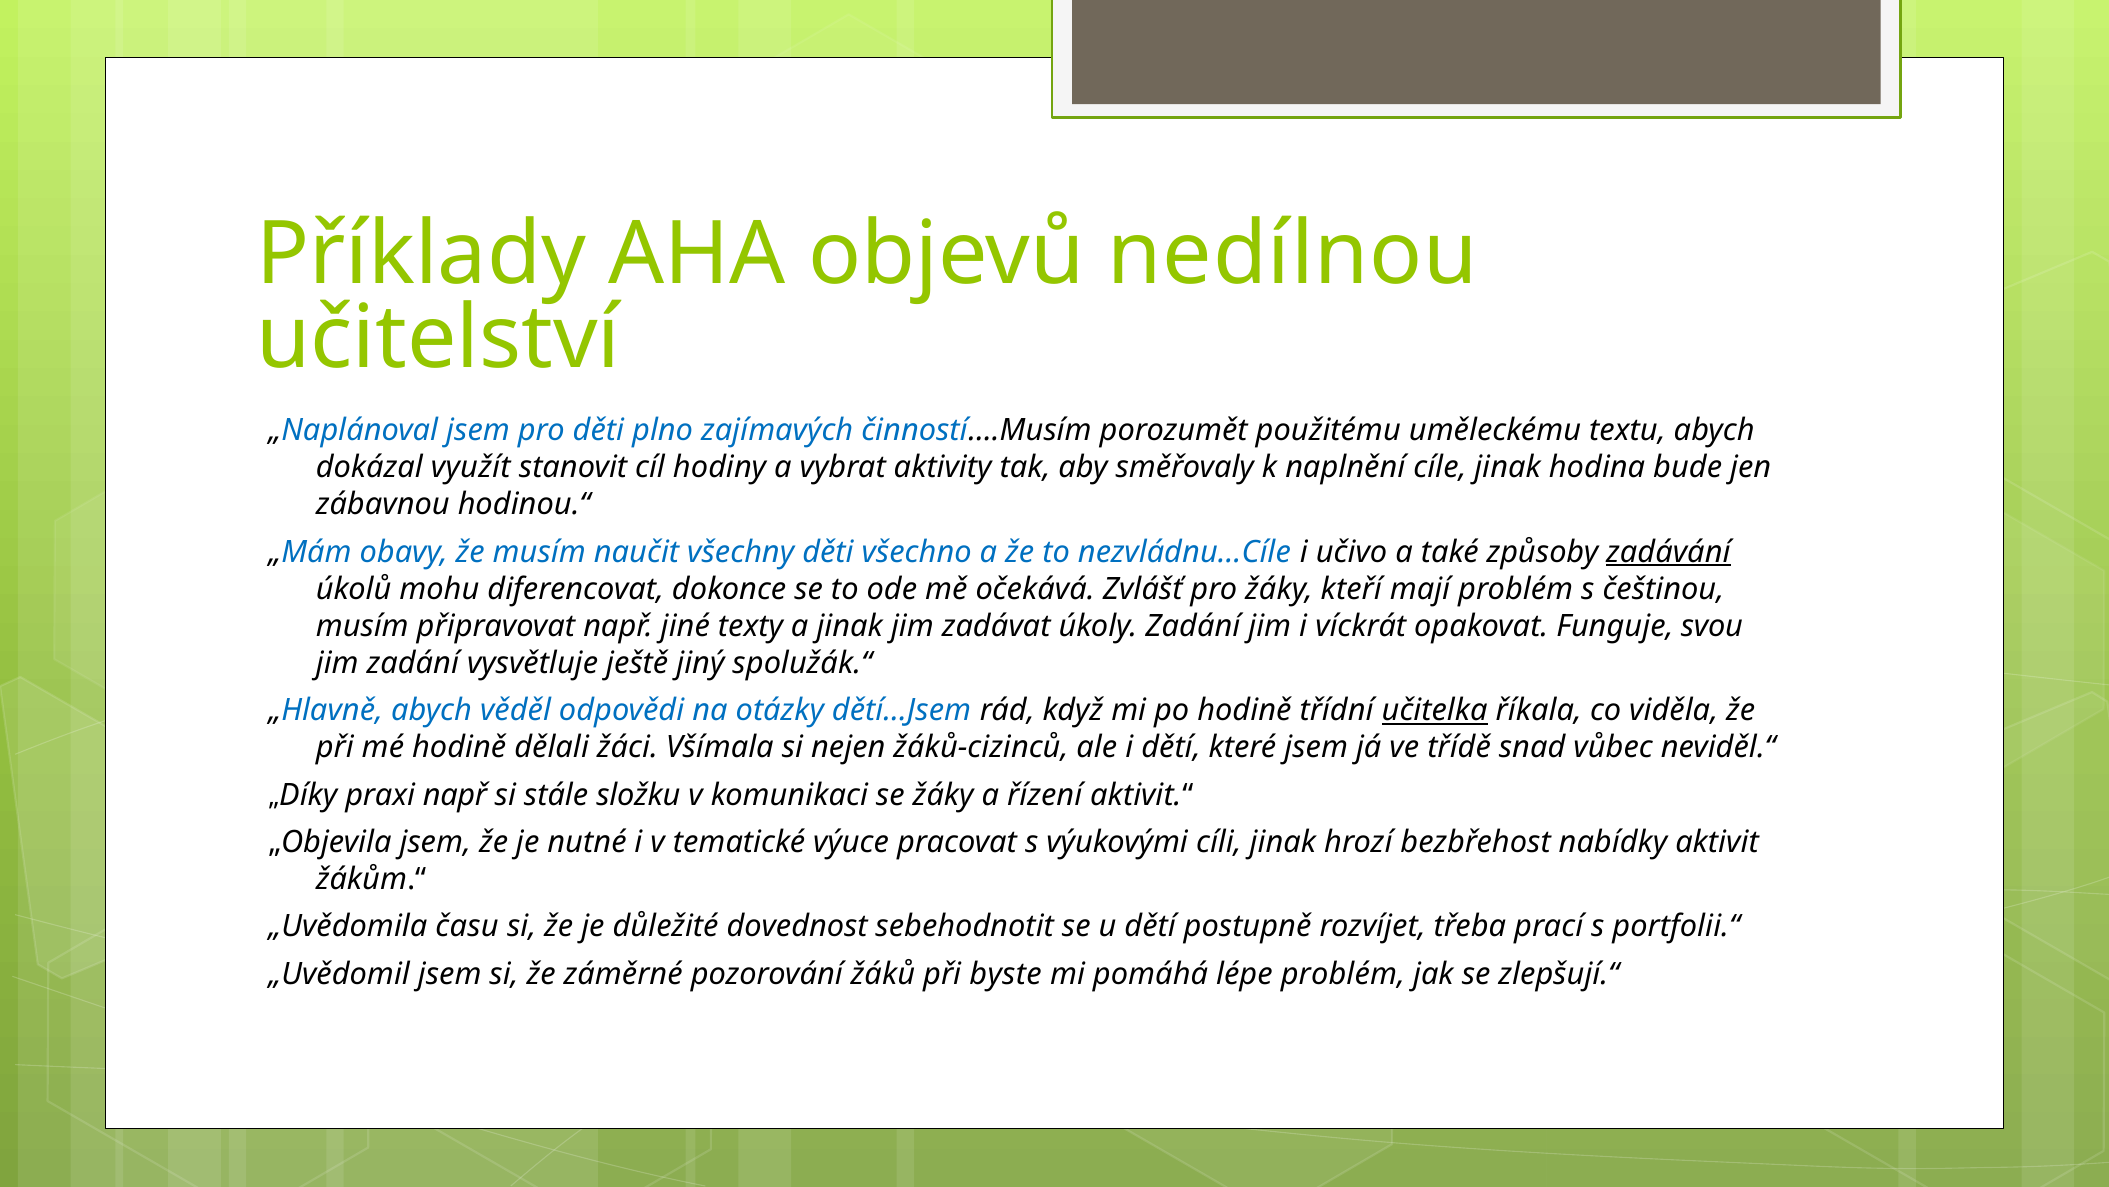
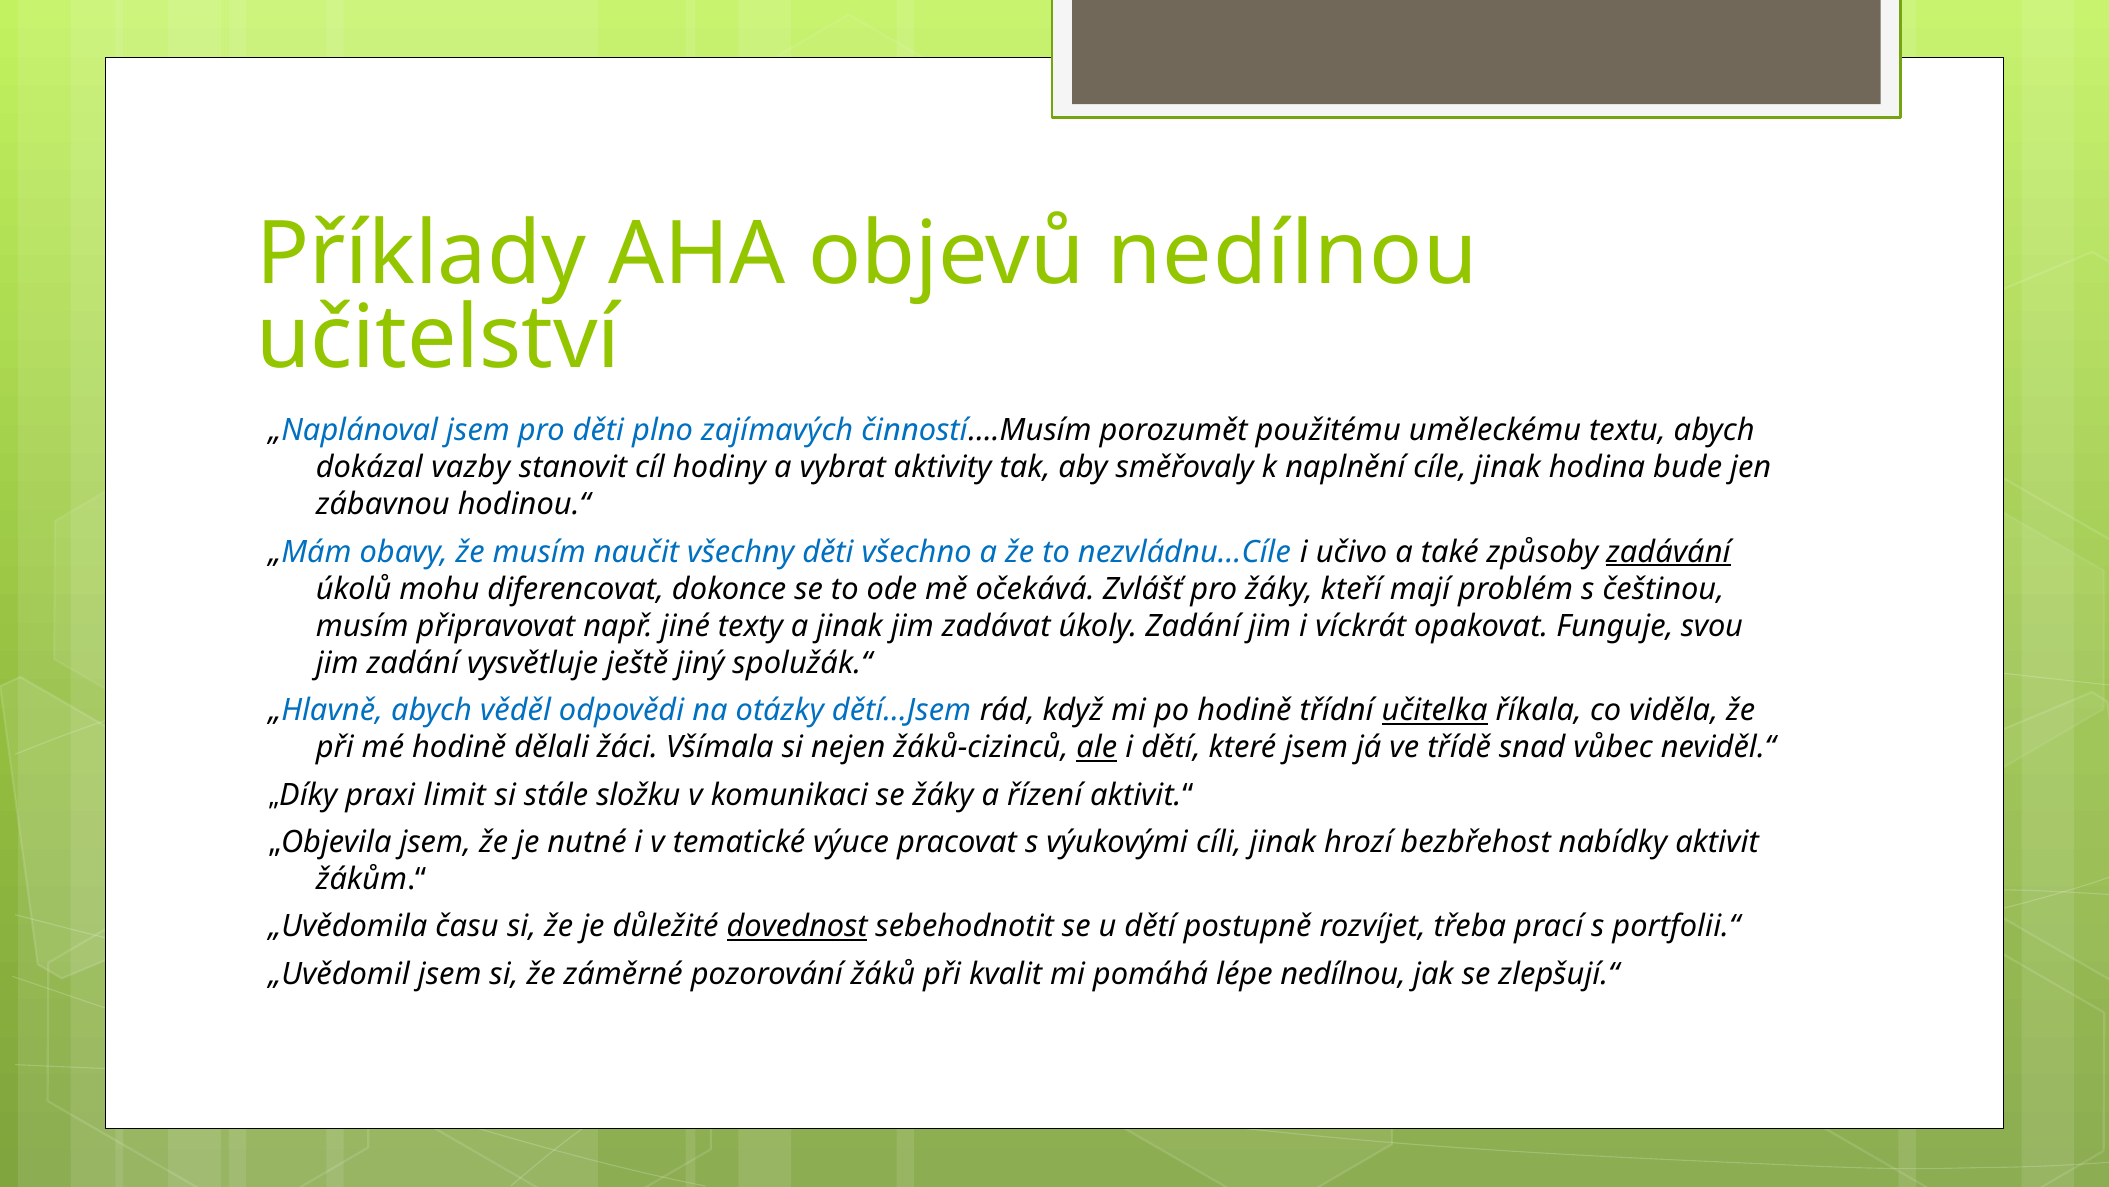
využít: využít -> vazby
ale underline: none -> present
praxi např: např -> limit
dovednost underline: none -> present
byste: byste -> kvalit
lépe problém: problém -> nedílnou
